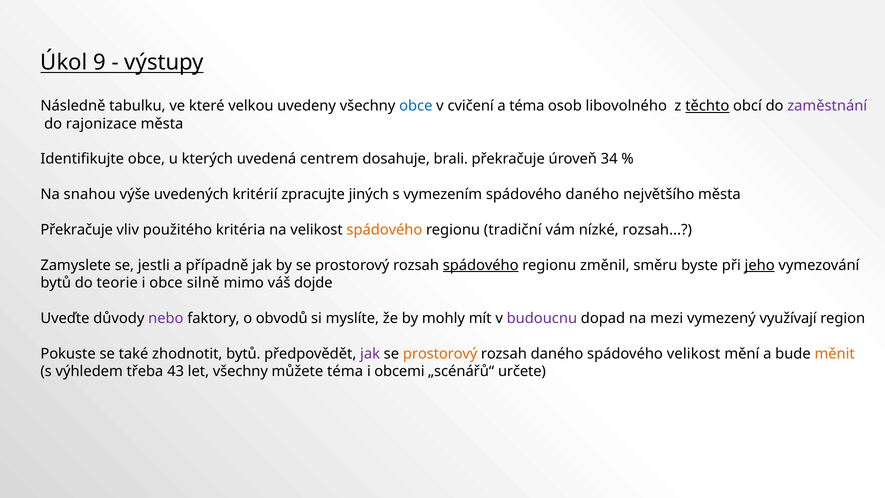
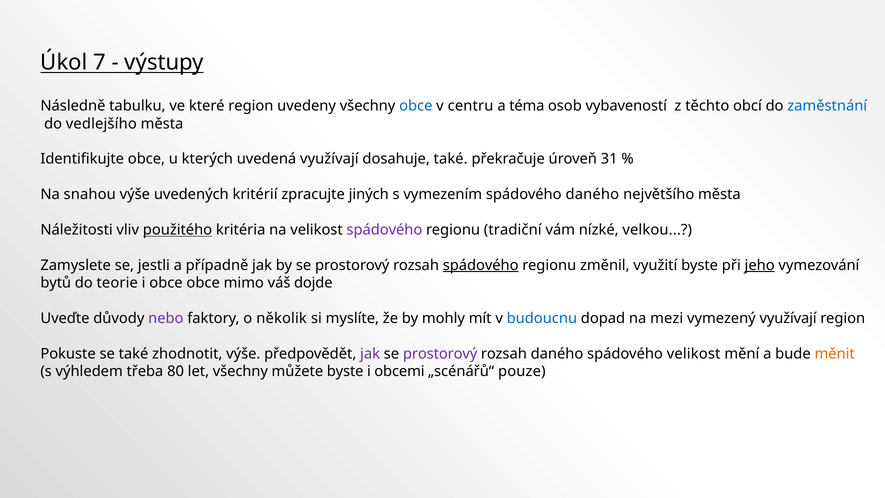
9: 9 -> 7
které velkou: velkou -> region
cvičení: cvičení -> centru
libovolného: libovolného -> vybaveností
těchto underline: present -> none
zaměstnání colour: purple -> blue
rajonizace: rajonizace -> vedlejšího
uvedená centrem: centrem -> využívají
dosahuje brali: brali -> také
34: 34 -> 31
Překračuje at (77, 230): Překračuje -> Náležitosti
použitého underline: none -> present
spádového at (384, 230) colour: orange -> purple
nízké rozsah: rozsah -> velkou
směru: směru -> využití
obce silně: silně -> obce
obvodů: obvodů -> několik
budoucnu colour: purple -> blue
zhodnotit bytů: bytů -> výše
prostorový at (440, 354) colour: orange -> purple
43: 43 -> 80
můžete téma: téma -> byste
určete: určete -> pouze
